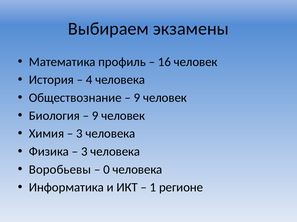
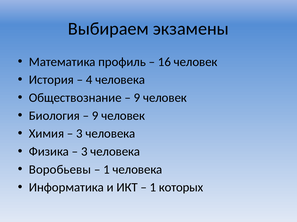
0 at (106, 170): 0 -> 1
регионе: регионе -> которых
